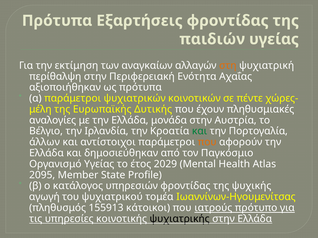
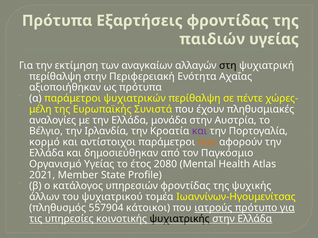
στη colour: orange -> black
ψυχιατρικών κοινοτικών: κοινοτικών -> περίθαλψη
Δυτικής: Δυτικής -> Συνιστά
και at (200, 131) colour: green -> purple
άλλων: άλλων -> κορμό
2029: 2029 -> 2080
2095: 2095 -> 2021
αγωγή: αγωγή -> άλλων
155913: 155913 -> 557904
